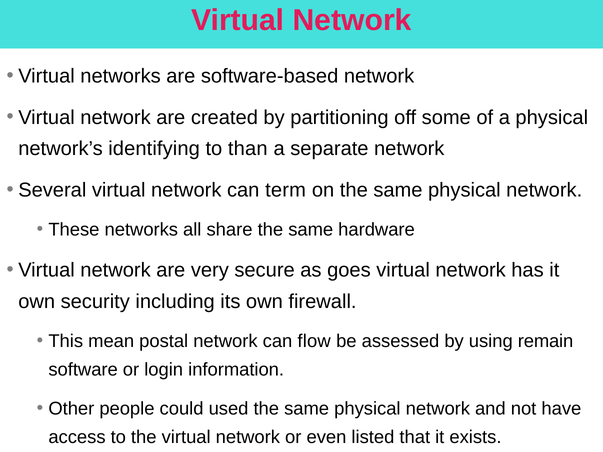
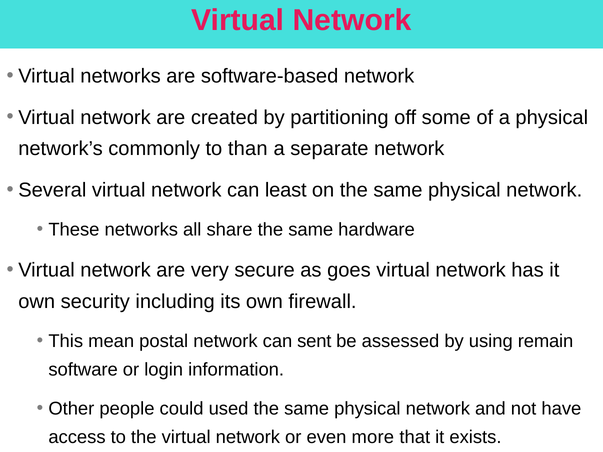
identifying: identifying -> commonly
term: term -> least
flow: flow -> sent
listed: listed -> more
